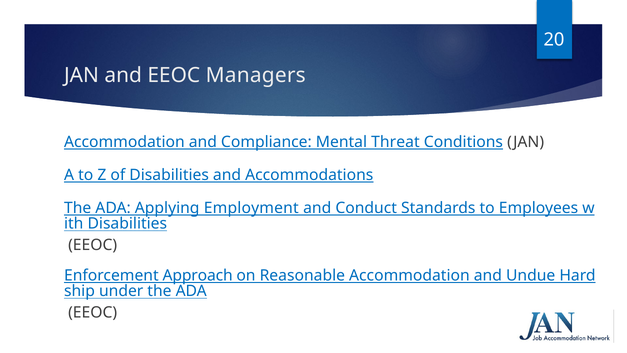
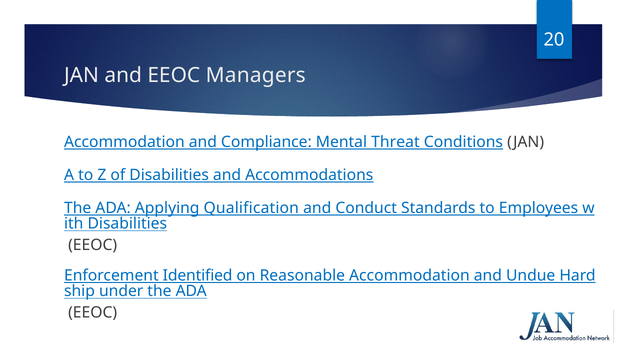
Employment: Employment -> Qualification
Approach: Approach -> Identified
